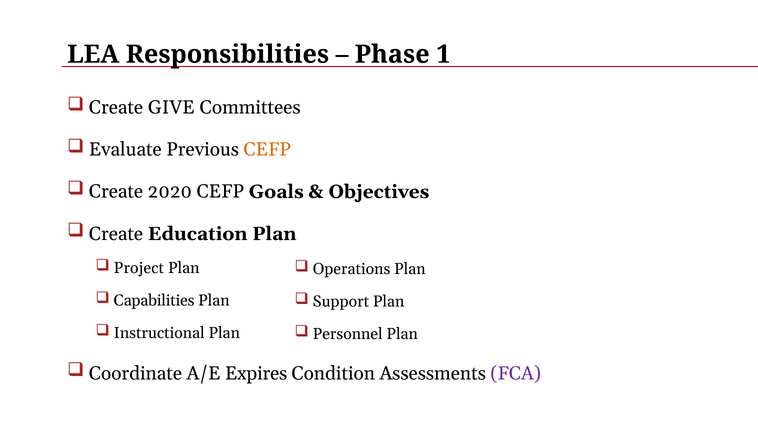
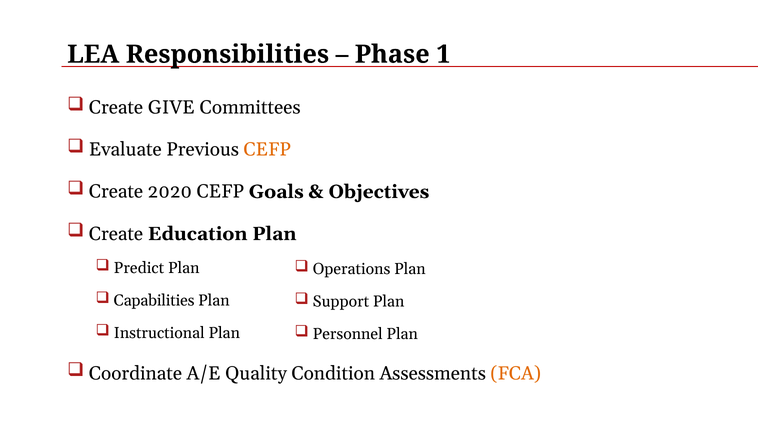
Project: Project -> Predict
Expires: Expires -> Quality
FCA colour: purple -> orange
